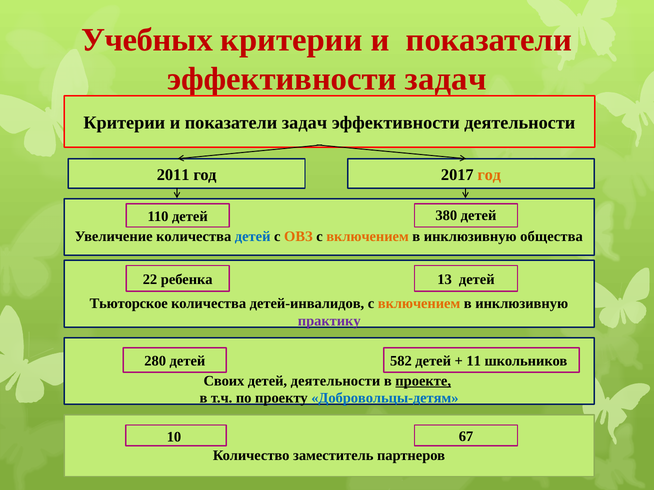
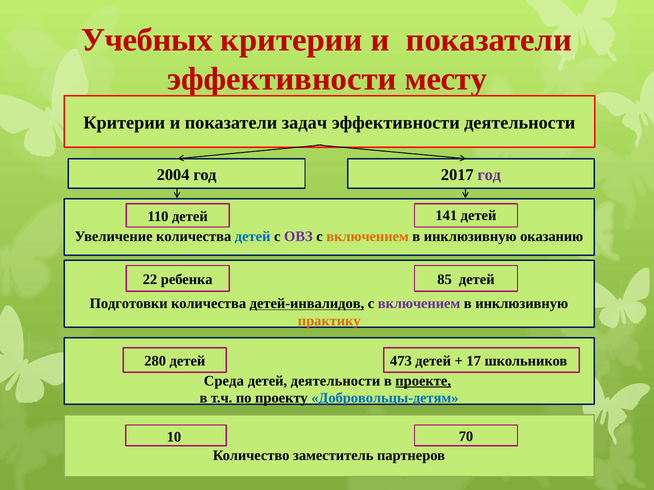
эффективности задач: задач -> месту
2011: 2011 -> 2004
год at (489, 175) colour: orange -> purple
380: 380 -> 141
ОВЗ colour: orange -> purple
общества: общества -> оказанию
13: 13 -> 85
Тьюторское: Тьюторское -> Подготовки
детей-инвалидов underline: none -> present
включением at (419, 304) colour: orange -> purple
практику colour: purple -> orange
582: 582 -> 473
11: 11 -> 17
Своих: Своих -> Среда
67: 67 -> 70
